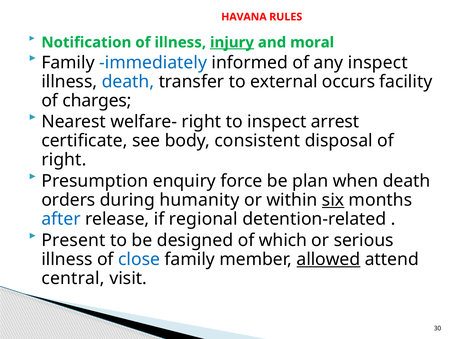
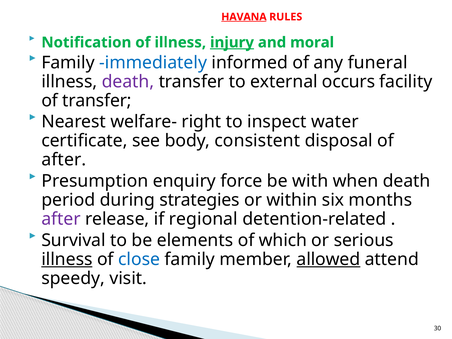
HAVANA underline: none -> present
any inspect: inspect -> funeral
death at (128, 82) colour: blue -> purple
of charges: charges -> transfer
arrest: arrest -> water
right at (64, 160): right -> after
plan: plan -> with
orders: orders -> period
humanity: humanity -> strategies
six underline: present -> none
after at (61, 219) colour: blue -> purple
Present: Present -> Survival
designed: designed -> elements
illness at (67, 259) underline: none -> present
central: central -> speedy
